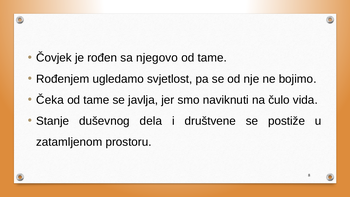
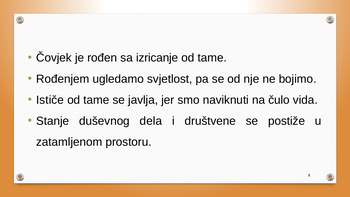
njegovo: njegovo -> izricanje
Čeka: Čeka -> Ističe
